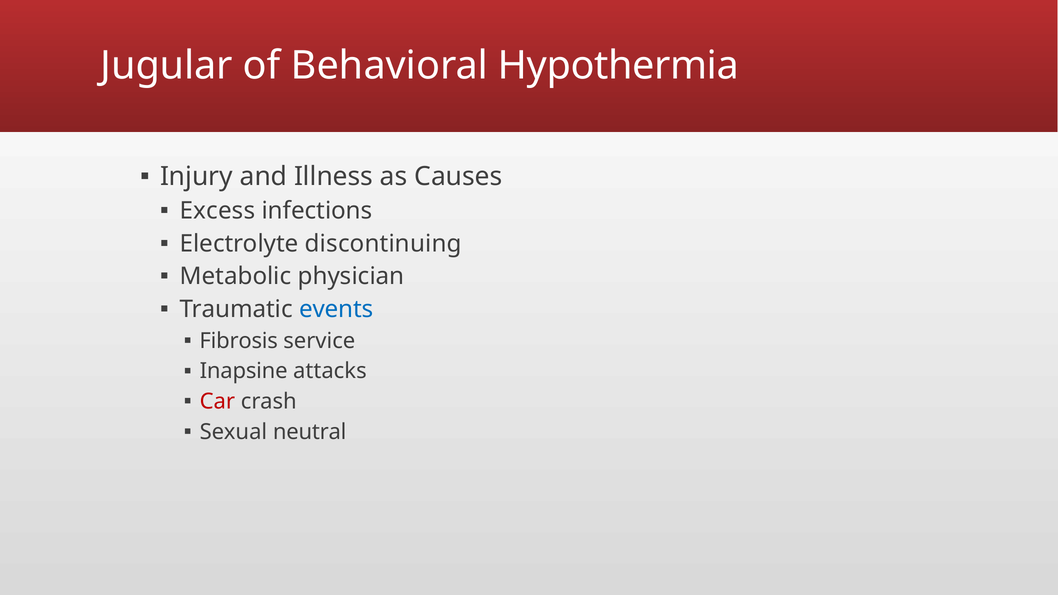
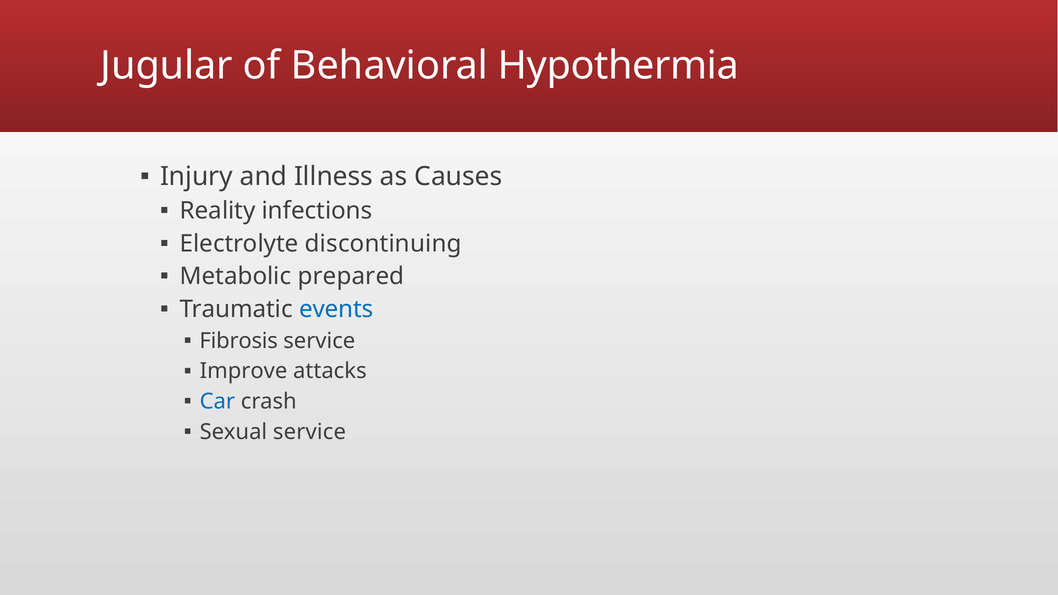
Excess: Excess -> Reality
physician: physician -> prepared
Inapsine: Inapsine -> Improve
Car colour: red -> blue
Sexual neutral: neutral -> service
